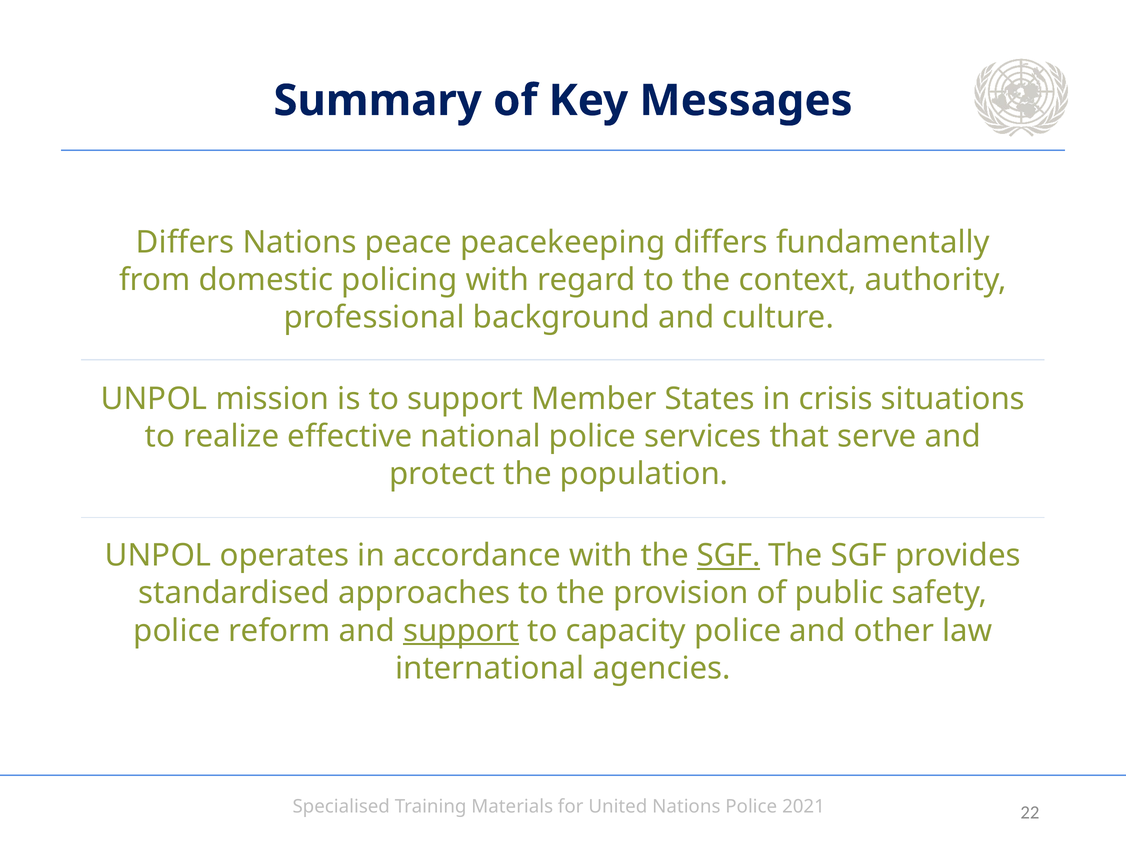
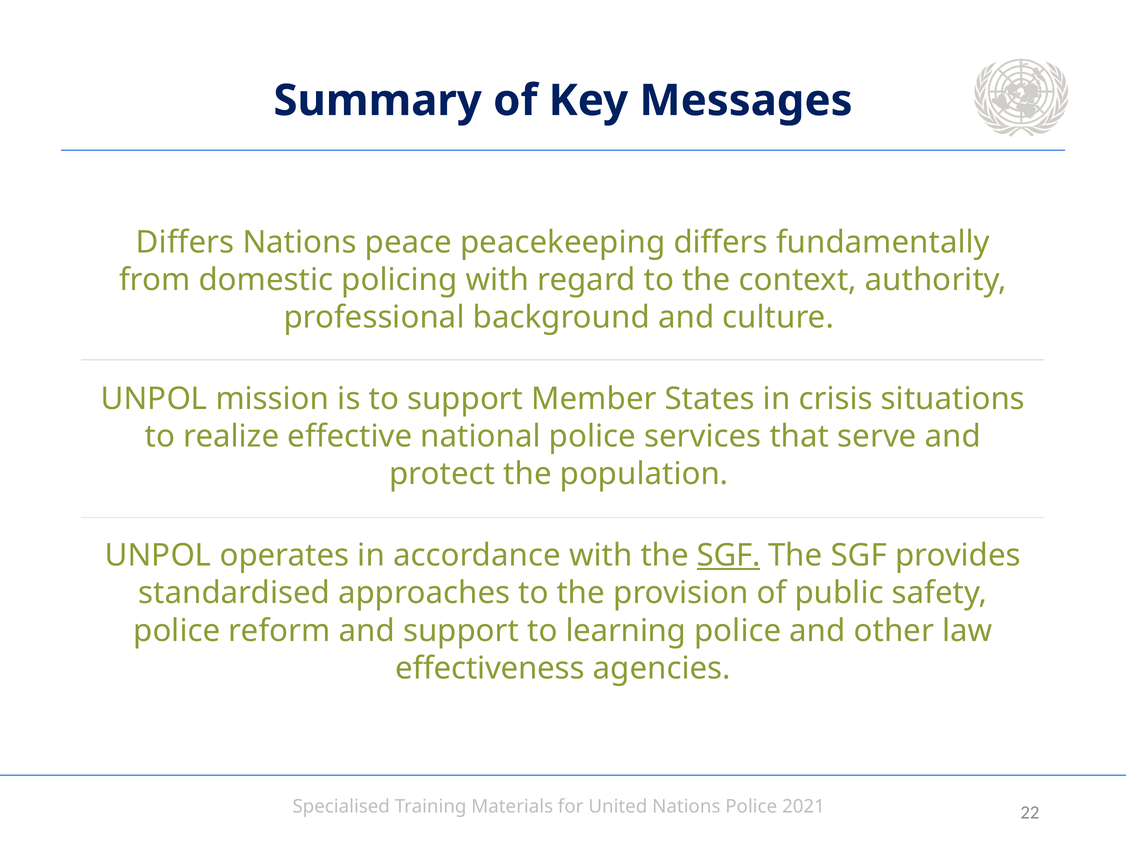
support at (461, 630) underline: present -> none
capacity: capacity -> learning
international: international -> effectiveness
